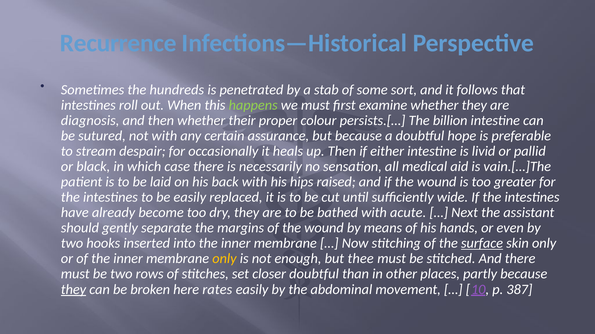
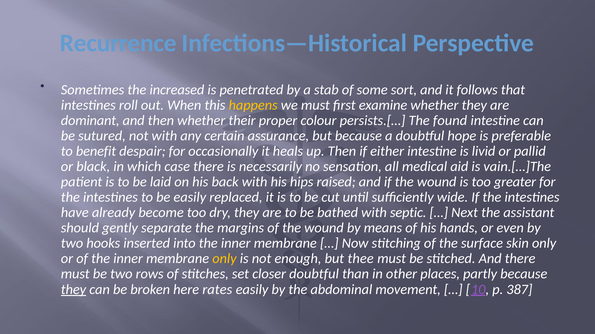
hundreds: hundreds -> increased
happens colour: light green -> yellow
diagnosis: diagnosis -> dominant
billion: billion -> found
stream: stream -> benefit
acute: acute -> septic
surface underline: present -> none
